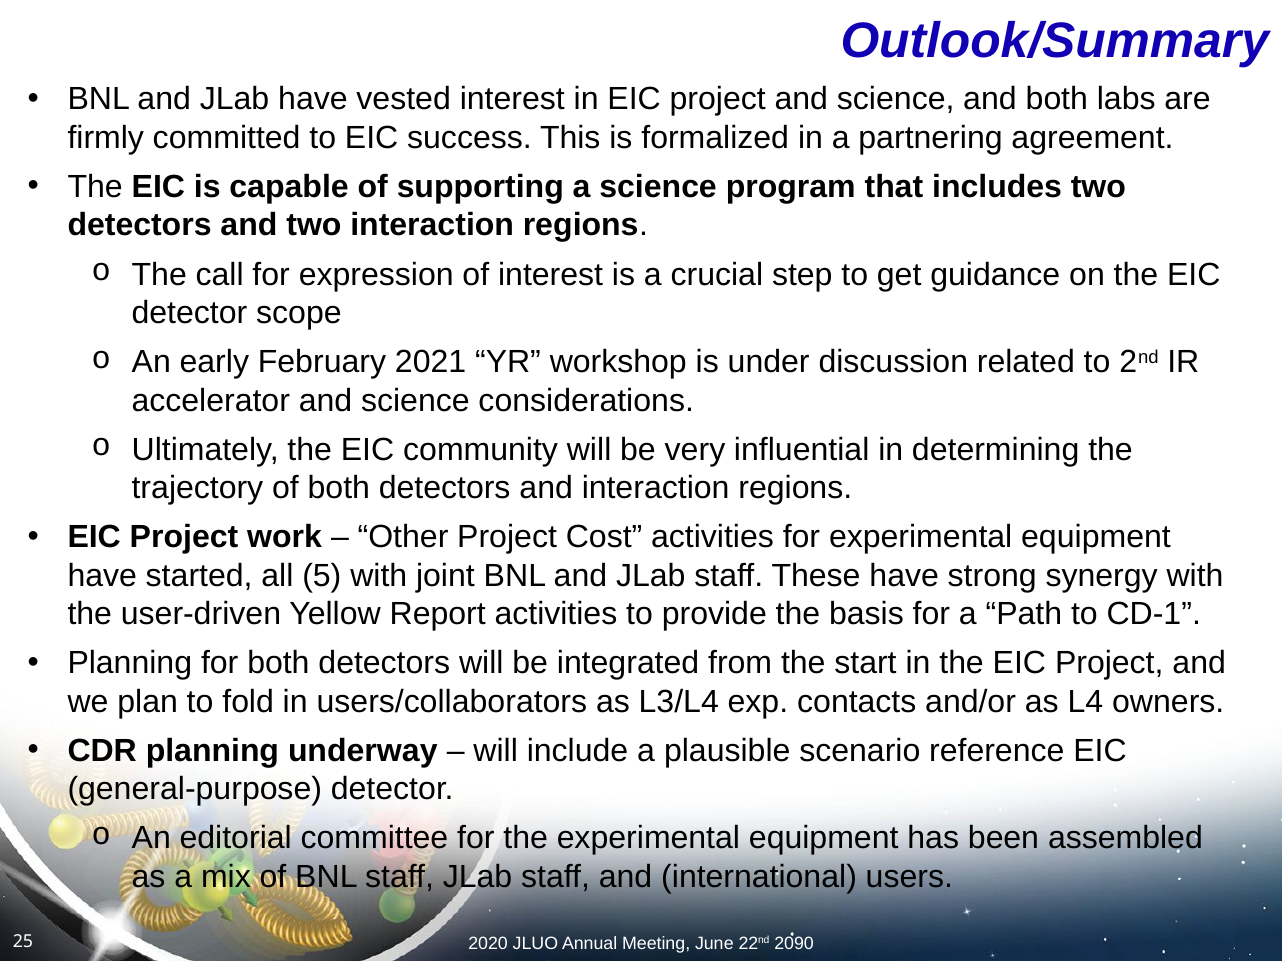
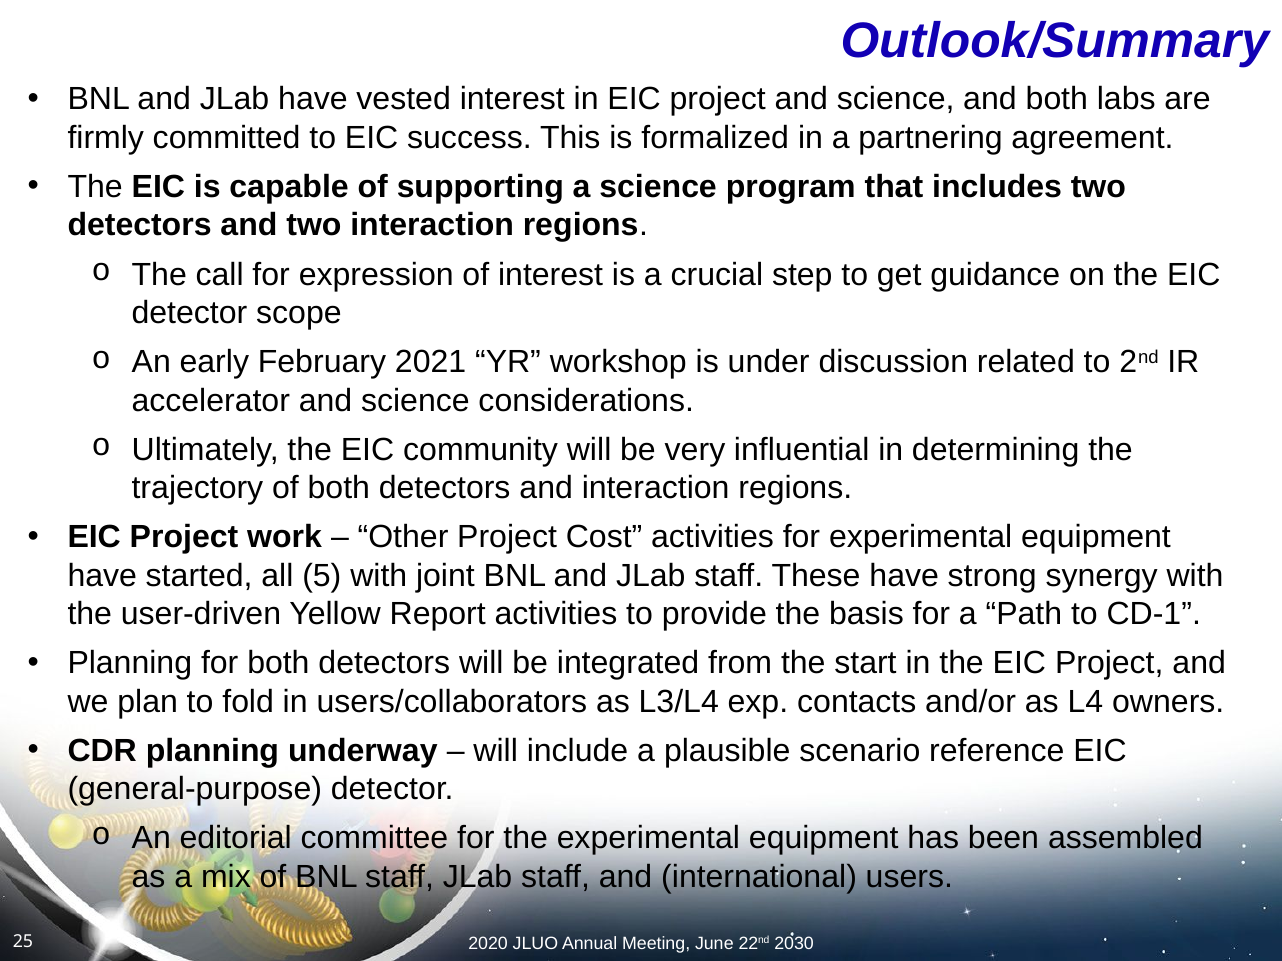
2090: 2090 -> 2030
